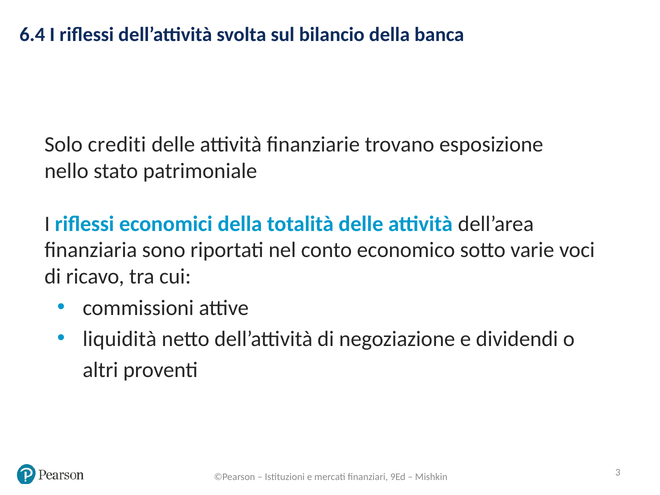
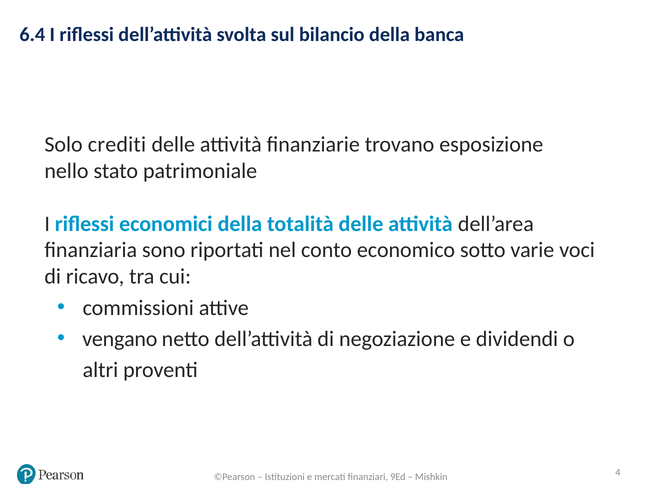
liquidità: liquidità -> vengano
3: 3 -> 4
